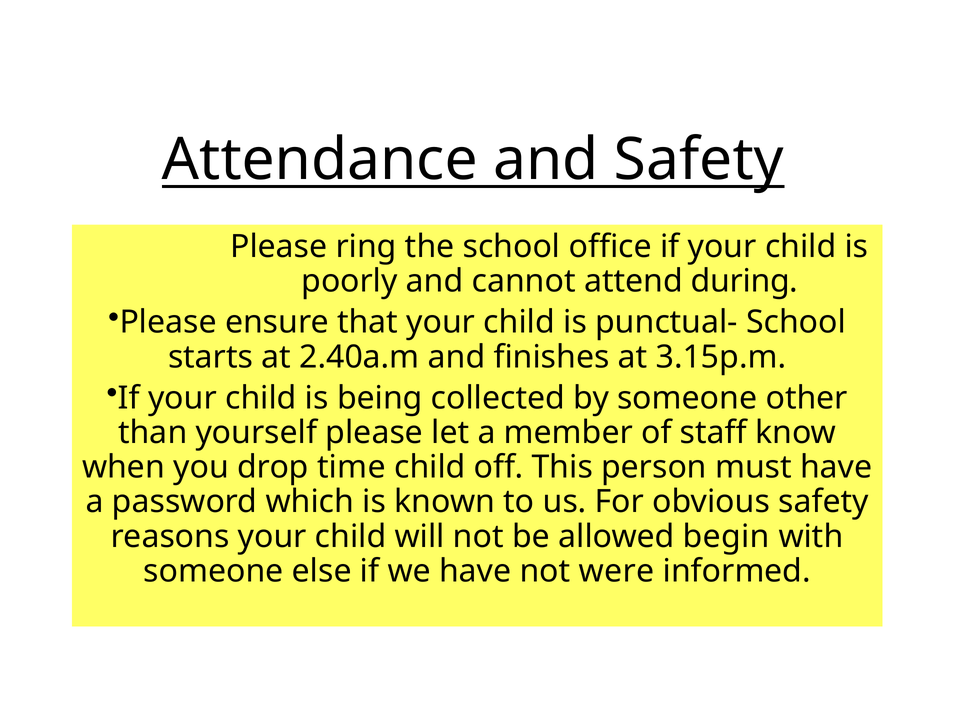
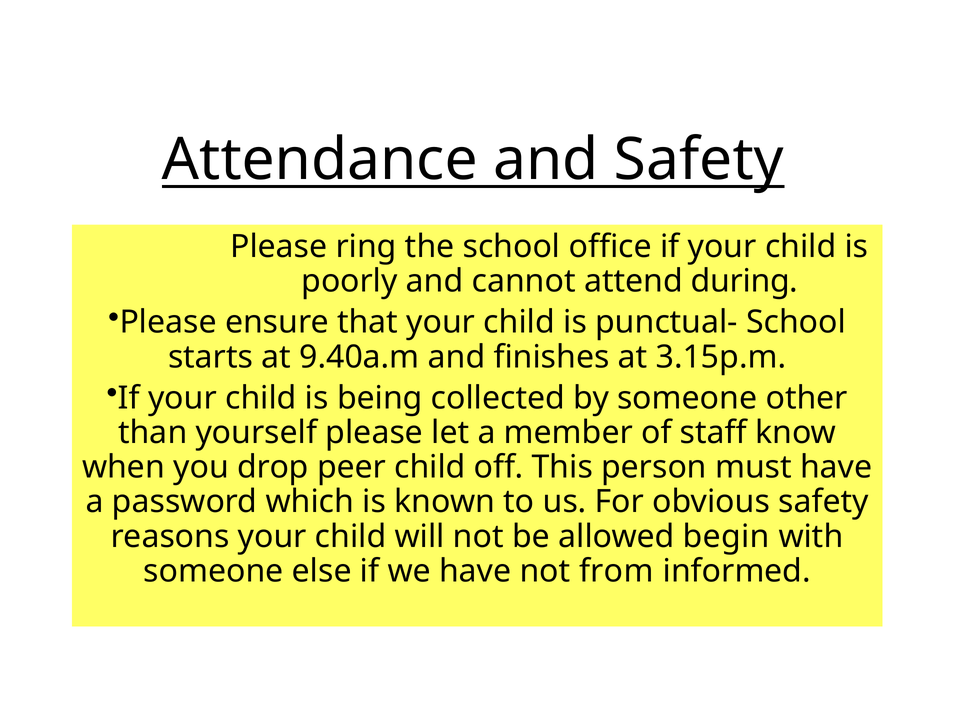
2.40a.m: 2.40a.m -> 9.40a.m
time: time -> peer
were: were -> from
